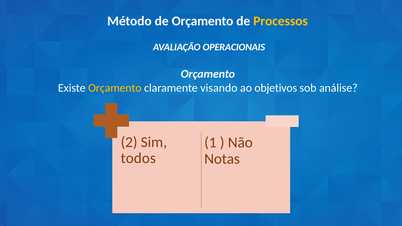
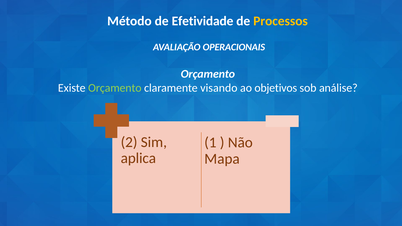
de Orçamento: Orçamento -> Efetividade
Orçamento at (115, 88) colour: yellow -> light green
todos: todos -> aplica
Notas: Notas -> Mapa
